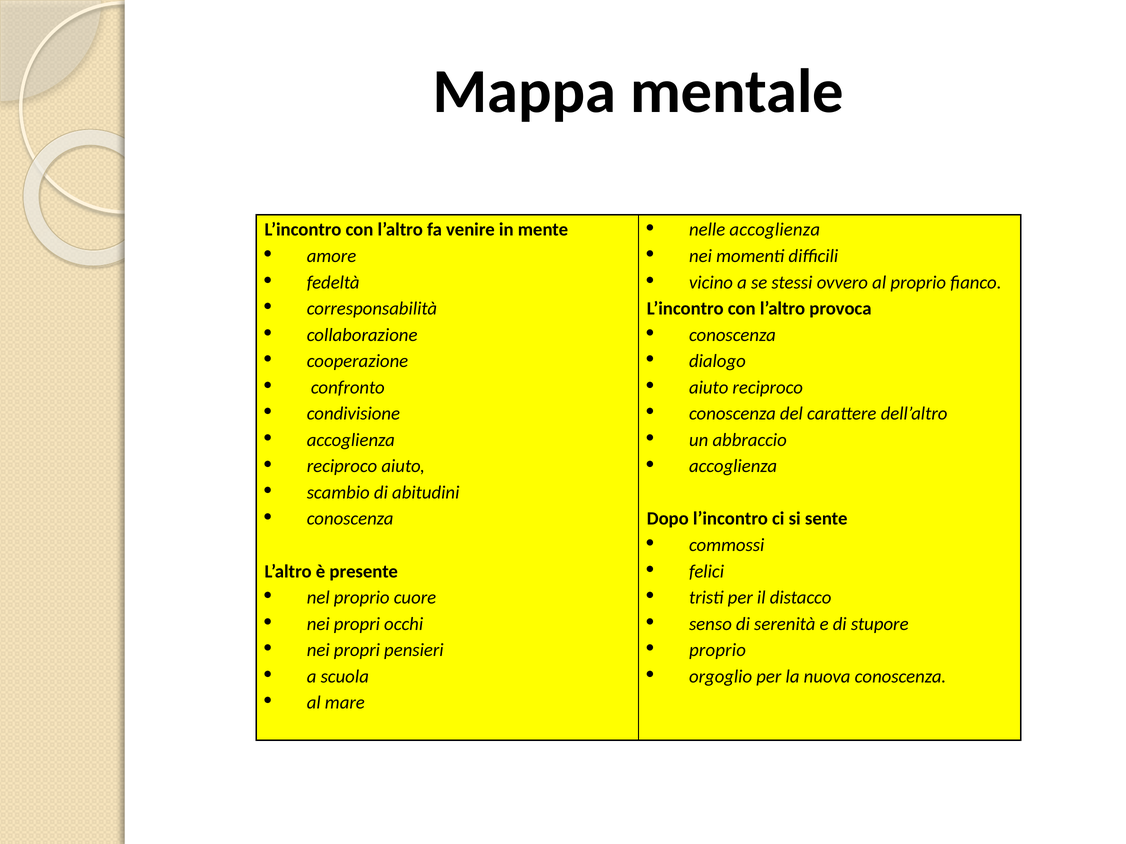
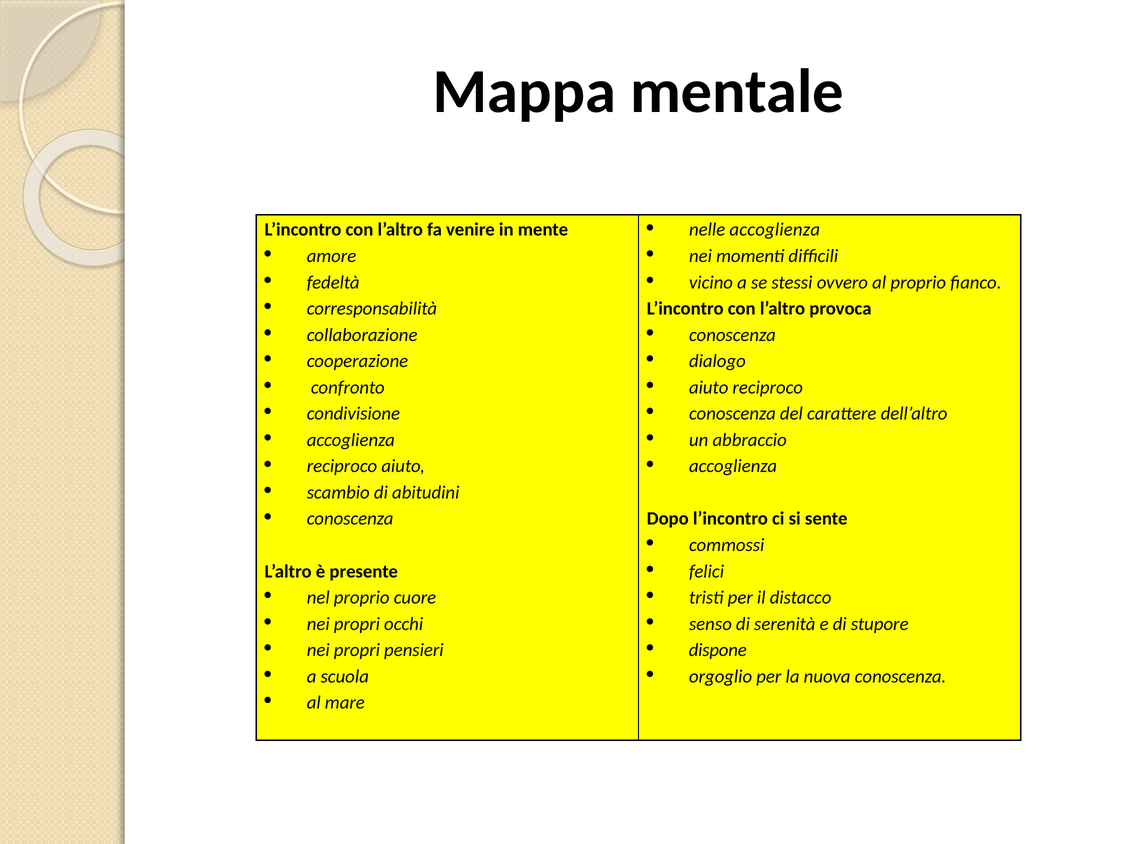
proprio at (718, 651): proprio -> dispone
